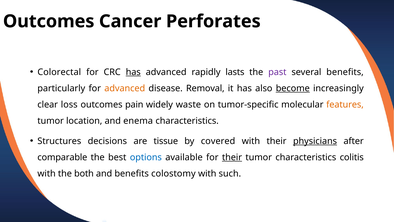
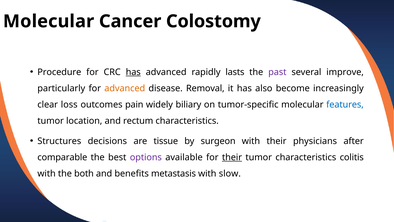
Outcomes at (49, 21): Outcomes -> Molecular
Perforates: Perforates -> Colostomy
Colorectal: Colorectal -> Procedure
several benefits: benefits -> improve
become underline: present -> none
waste: waste -> biliary
features colour: orange -> blue
enema: enema -> rectum
covered: covered -> surgeon
physicians underline: present -> none
options colour: blue -> purple
colostomy: colostomy -> metastasis
such: such -> slow
